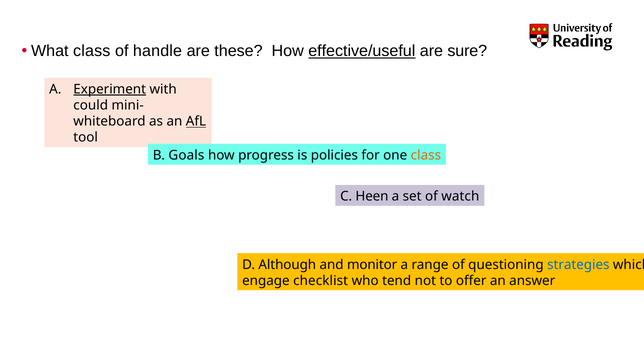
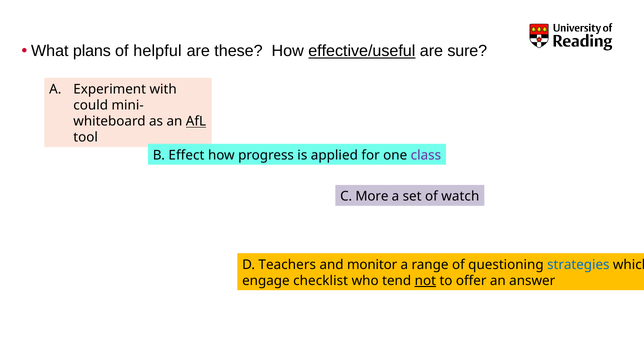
What class: class -> plans
handle: handle -> helpful
Experiment underline: present -> none
Goals: Goals -> Effect
policies: policies -> applied
class at (426, 155) colour: orange -> purple
Heen: Heen -> More
Although: Although -> Teachers
not underline: none -> present
